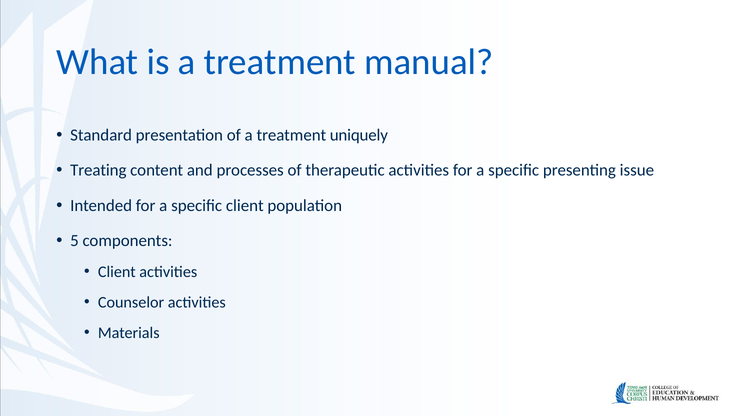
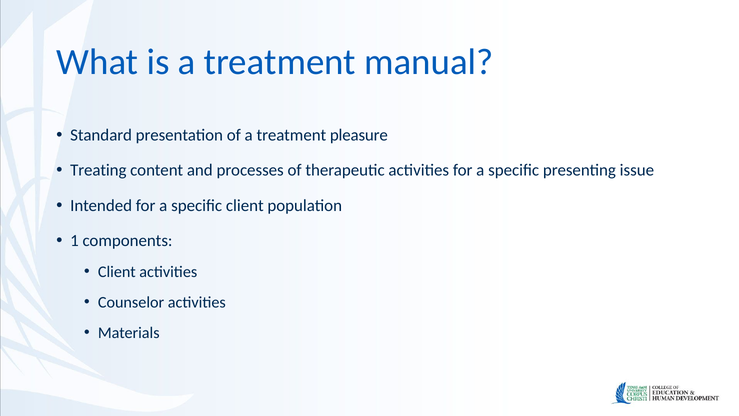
uniquely: uniquely -> pleasure
5: 5 -> 1
